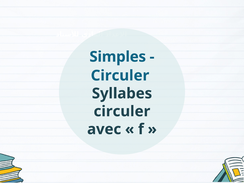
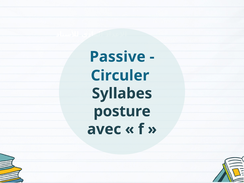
Simples: Simples -> Passive
circuler at (122, 111): circuler -> posture
